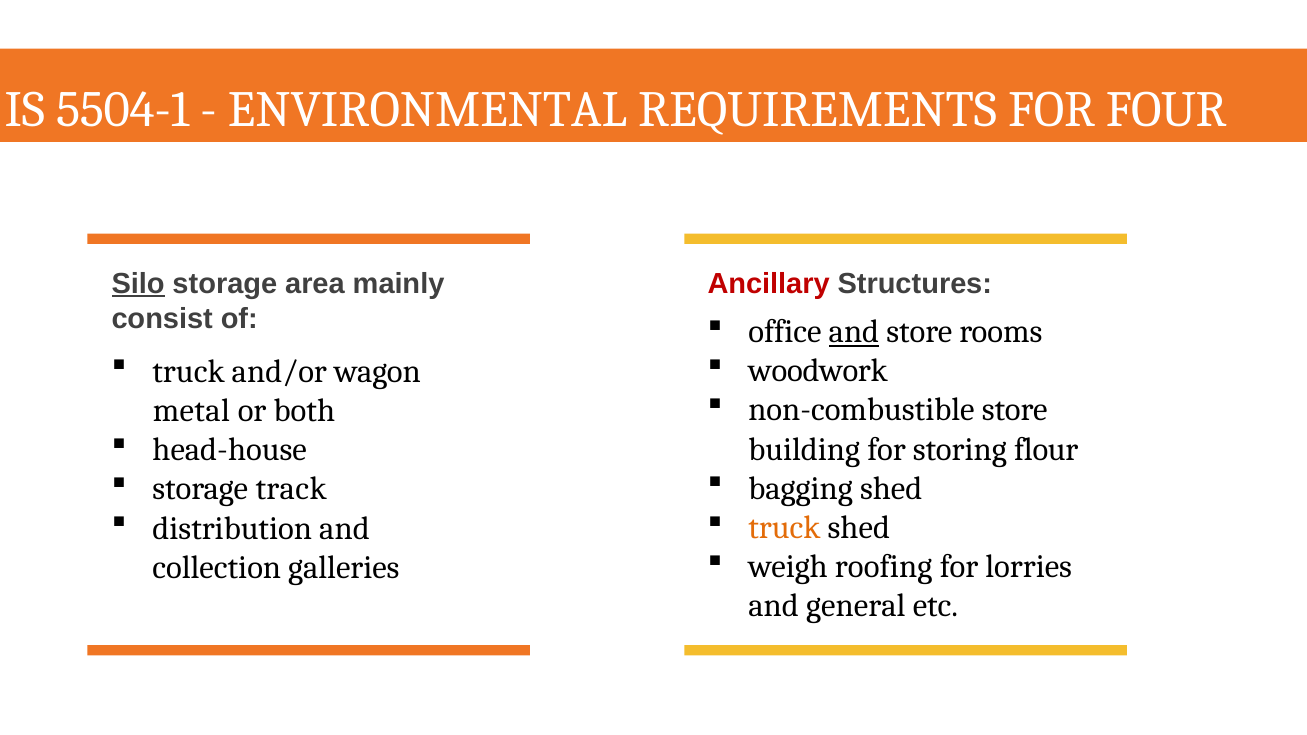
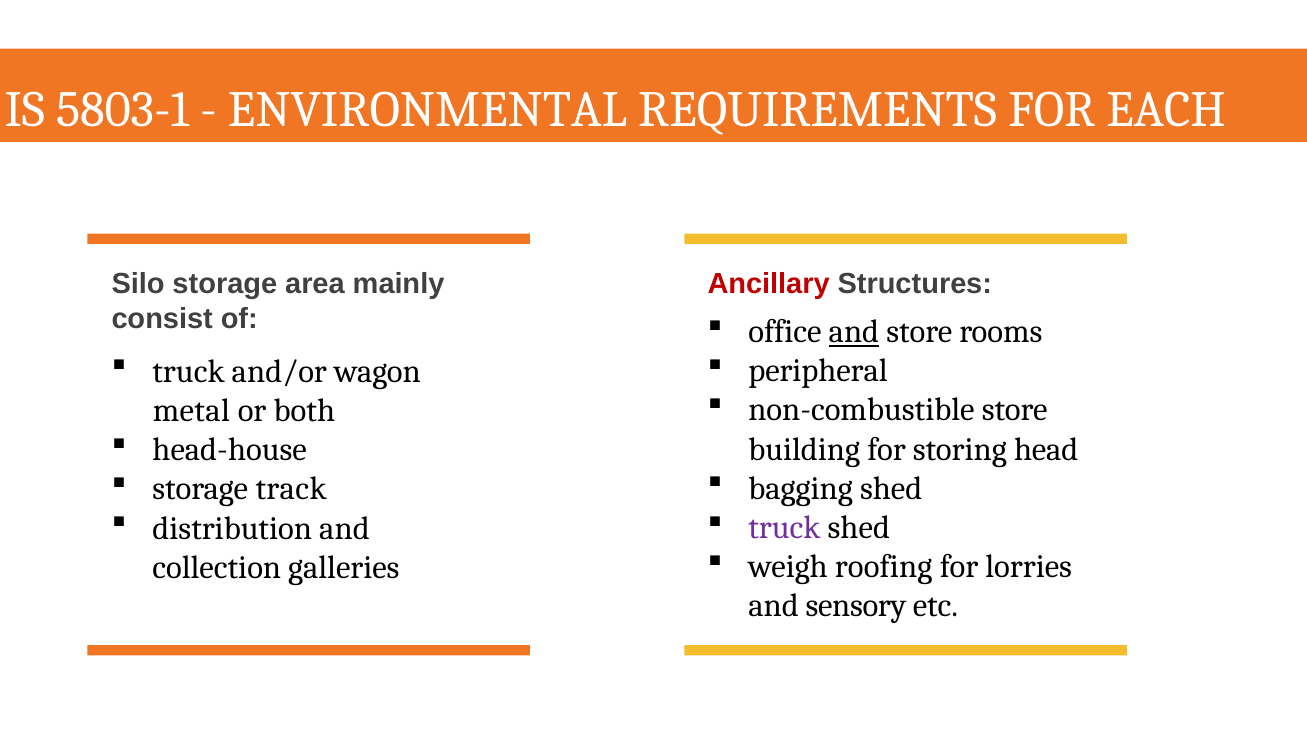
5504-1: 5504-1 -> 5803-1
FOUR: FOUR -> EACH
Silo underline: present -> none
woodwork: woodwork -> peripheral
flour: flour -> head
truck at (785, 528) colour: orange -> purple
general: general -> sensory
